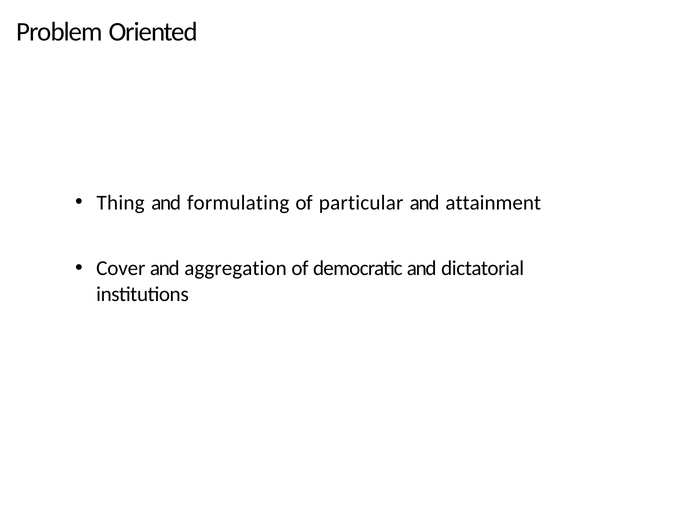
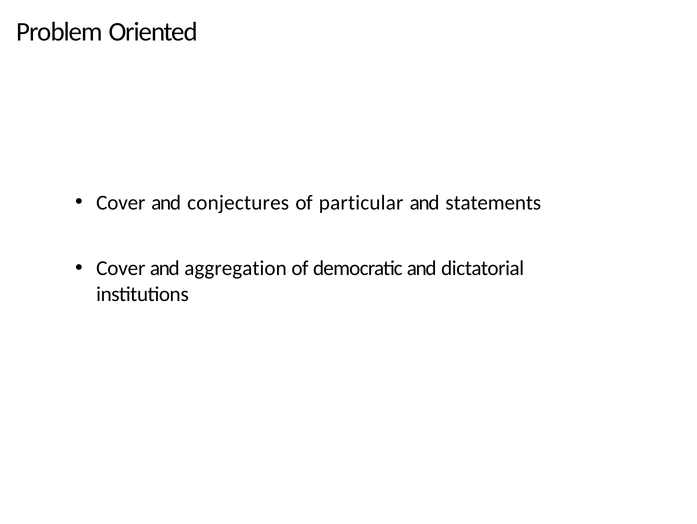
Thing at (121, 202): Thing -> Cover
formulating: formulating -> conjectures
attainment: attainment -> statements
